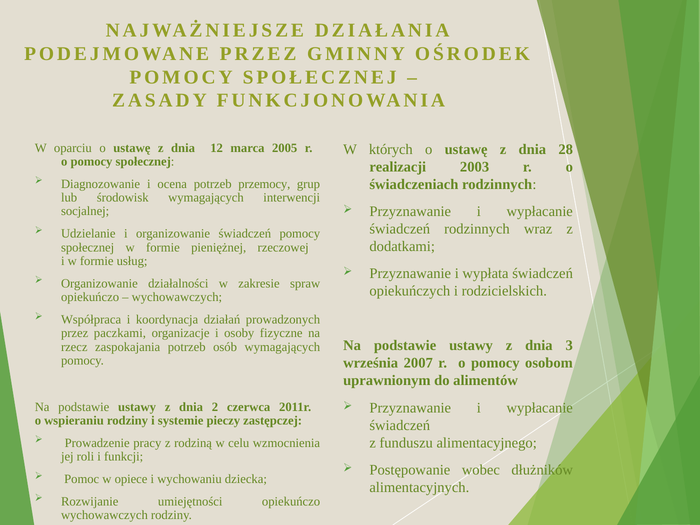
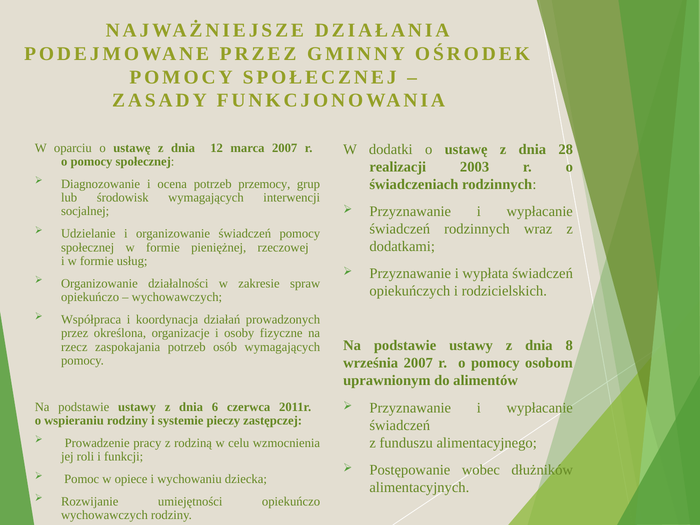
marca 2005: 2005 -> 2007
których: których -> dodatki
paczkami: paczkami -> określona
3: 3 -> 8
2: 2 -> 6
